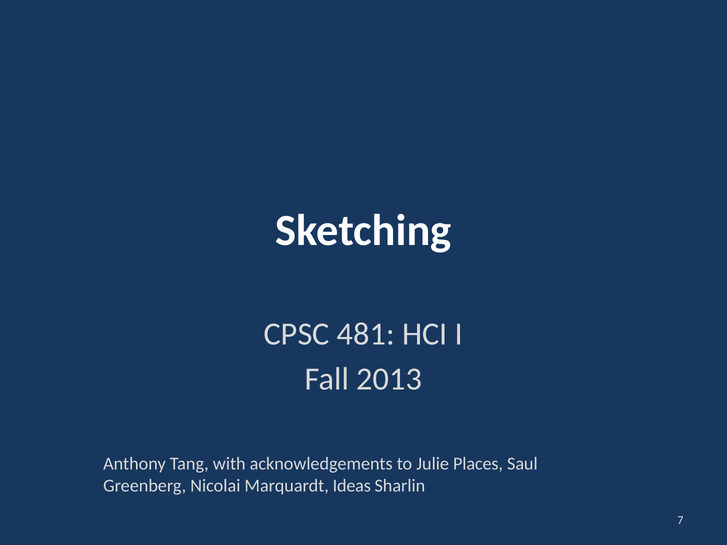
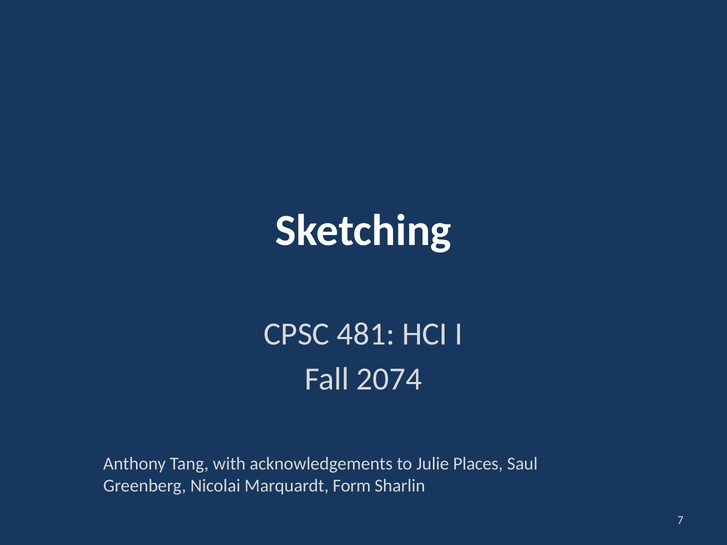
2013: 2013 -> 2074
Ideas: Ideas -> Form
